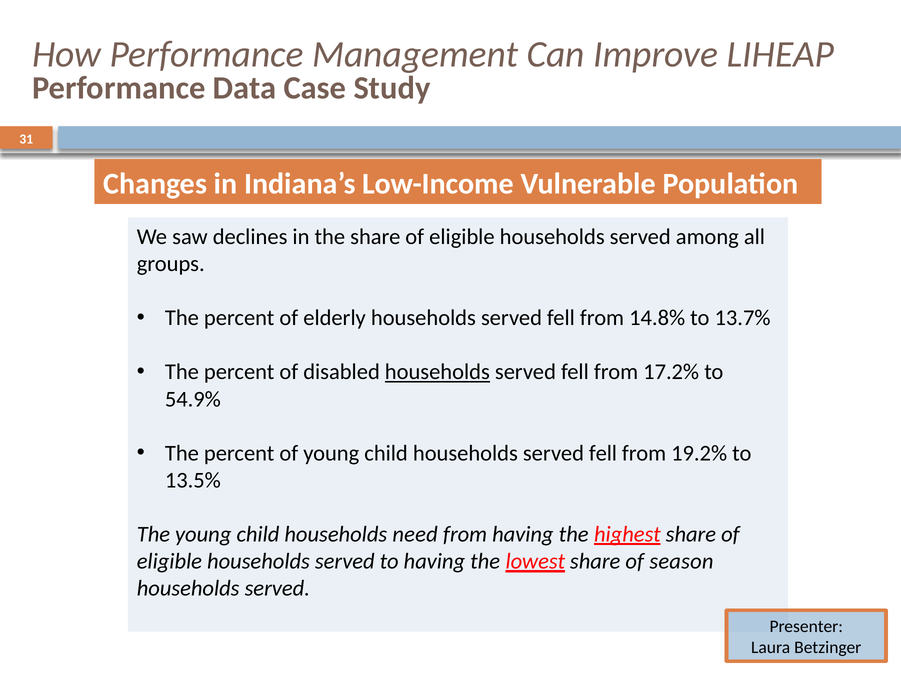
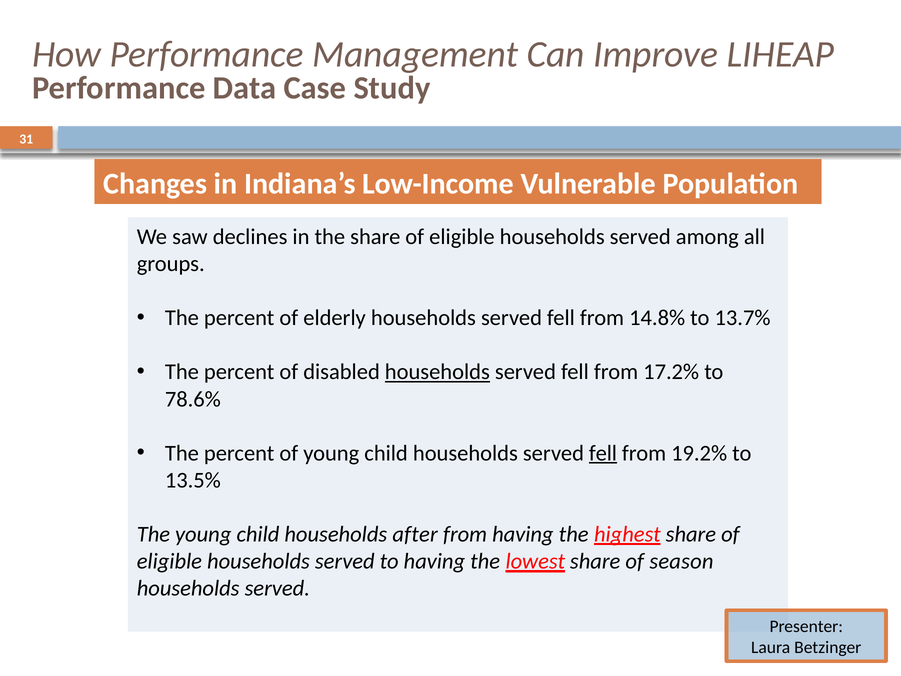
54.9%: 54.9% -> 78.6%
fell at (603, 453) underline: none -> present
need: need -> after
